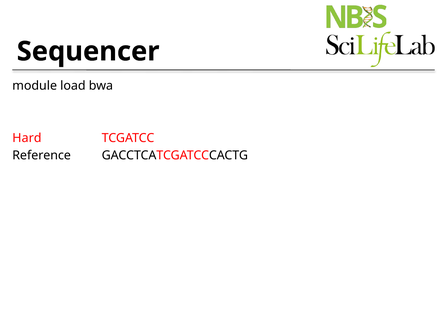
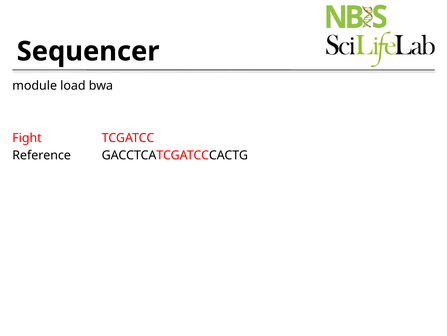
Hard: Hard -> Fight
